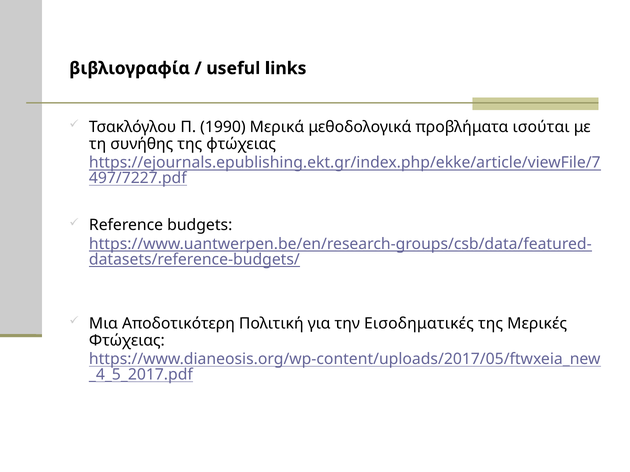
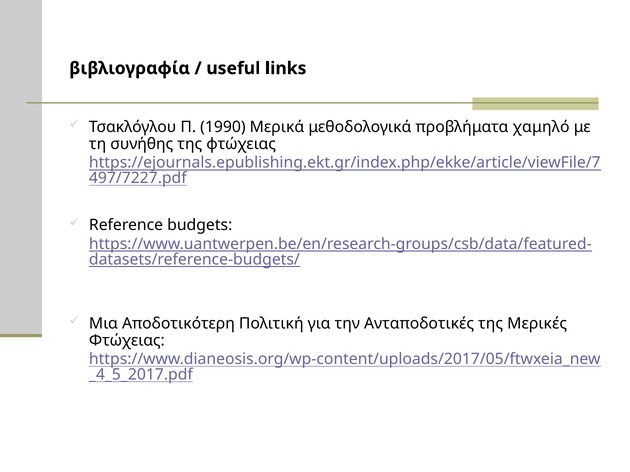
ισούται: ισούται -> χαμηλό
Εισοδηματικές: Εισοδηματικές -> Ανταποδοτικές
